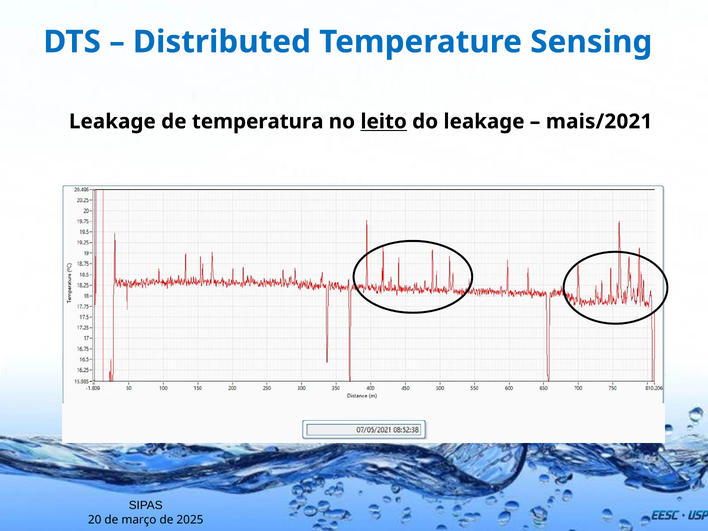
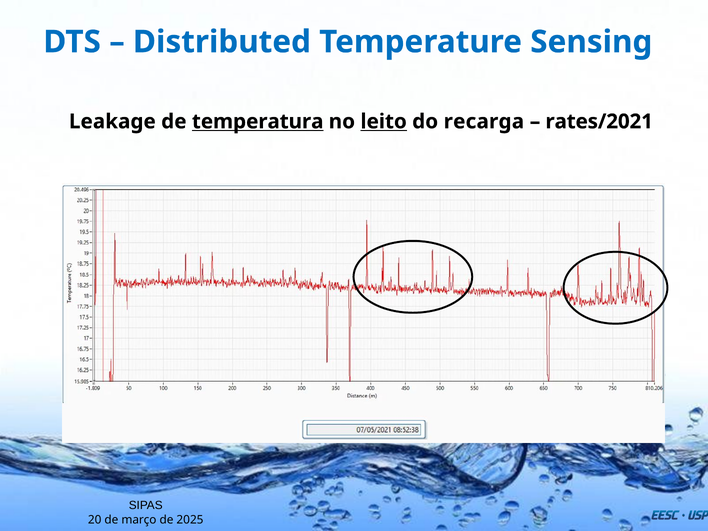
temperatura underline: none -> present
do leakage: leakage -> recarga
mais/2021: mais/2021 -> rates/2021
